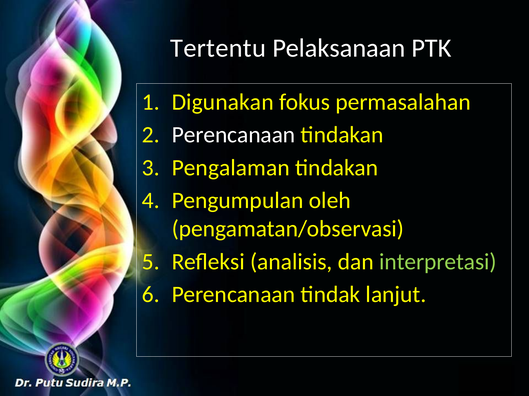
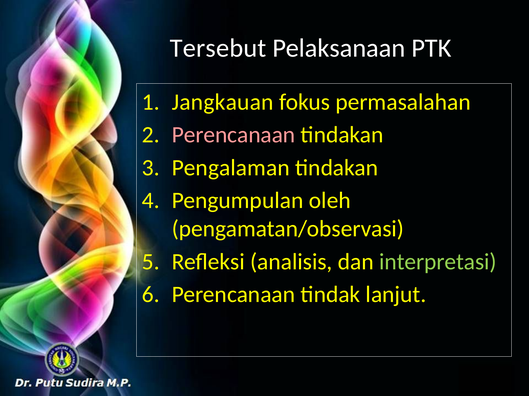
Tertentu: Tertentu -> Tersebut
Digunakan: Digunakan -> Jangkauan
Perencanaan at (234, 135) colour: white -> pink
